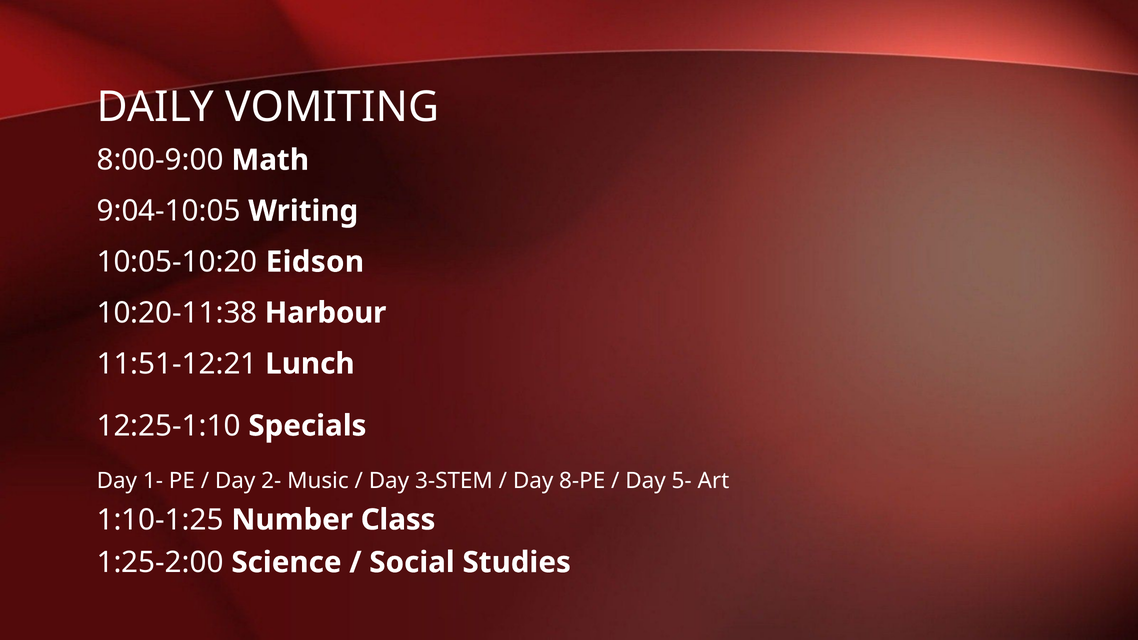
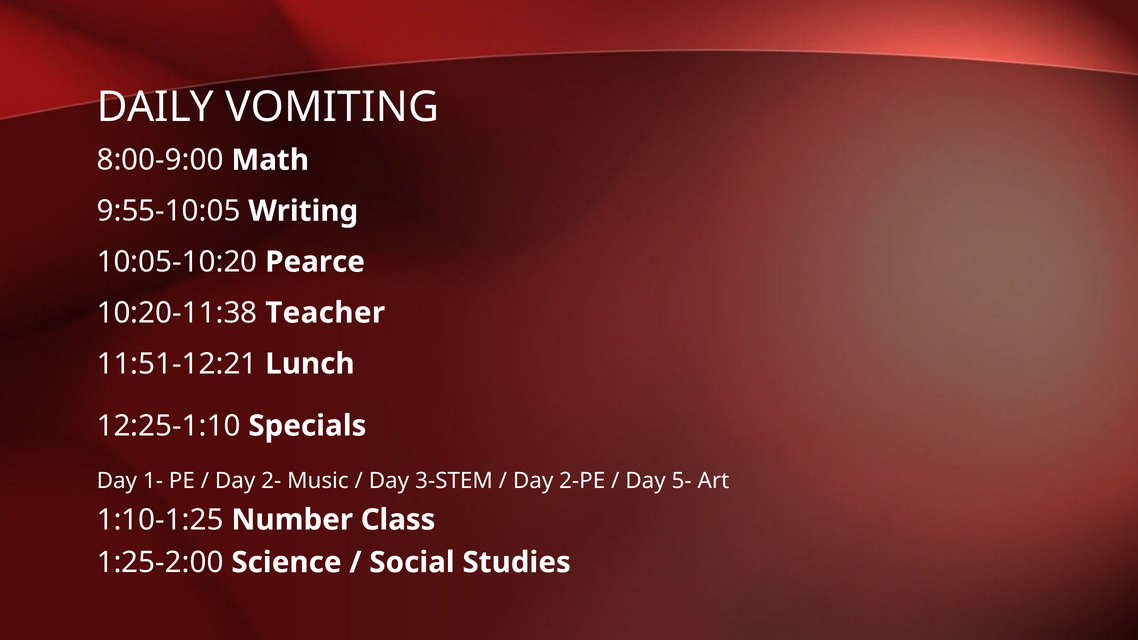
9:04-10:05: 9:04-10:05 -> 9:55-10:05
Eidson: Eidson -> Pearce
Harbour: Harbour -> Teacher
8-PE: 8-PE -> 2-PE
